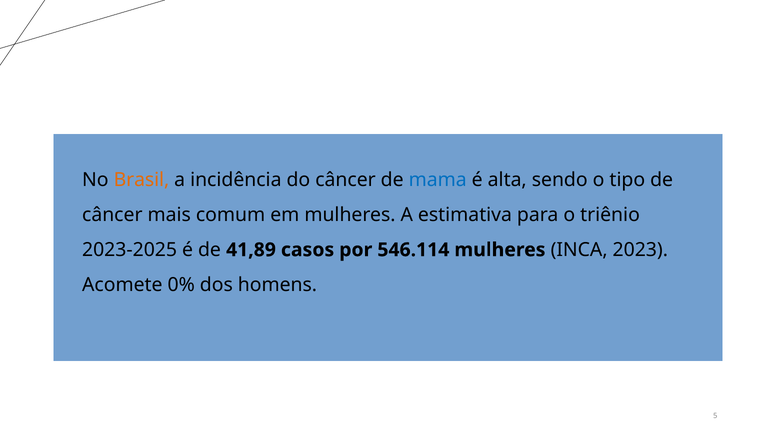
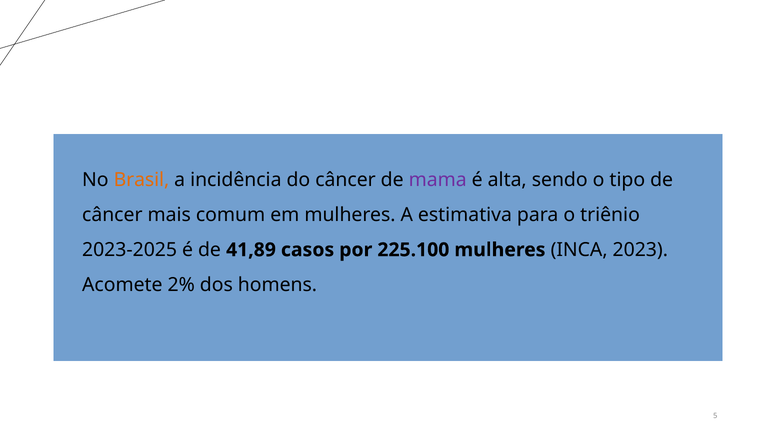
mama colour: blue -> purple
546.114: 546.114 -> 225.100
0%: 0% -> 2%
